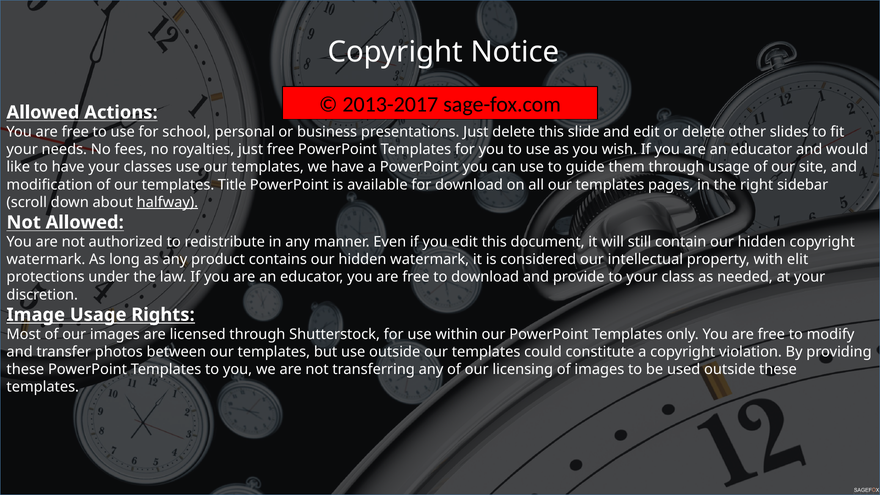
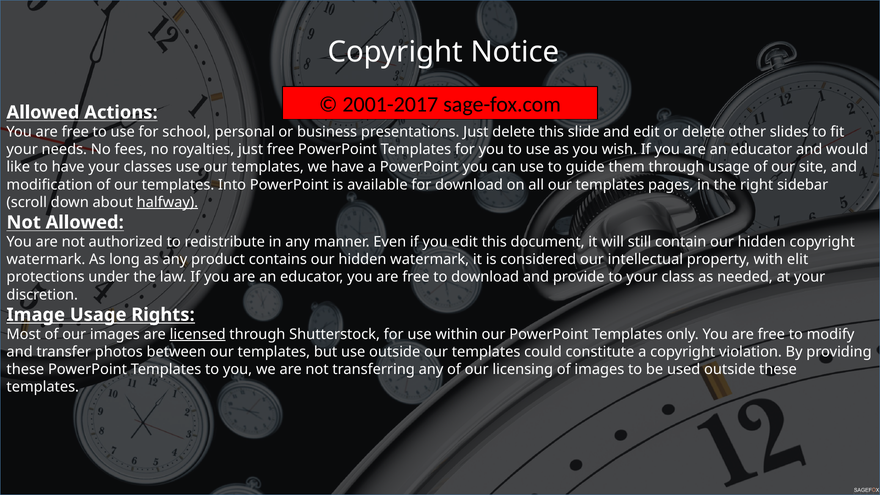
2013-2017: 2013-2017 -> 2001-2017
Title: Title -> Into
licensed underline: none -> present
